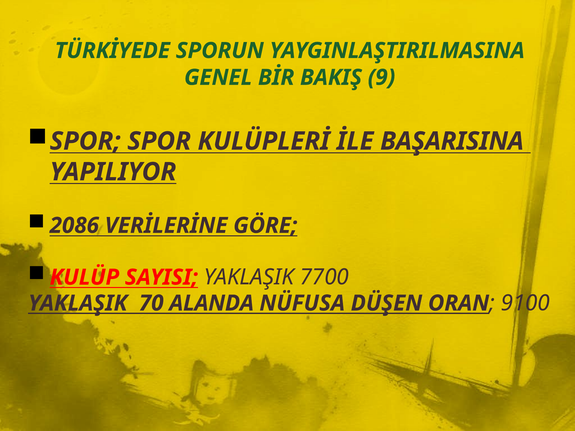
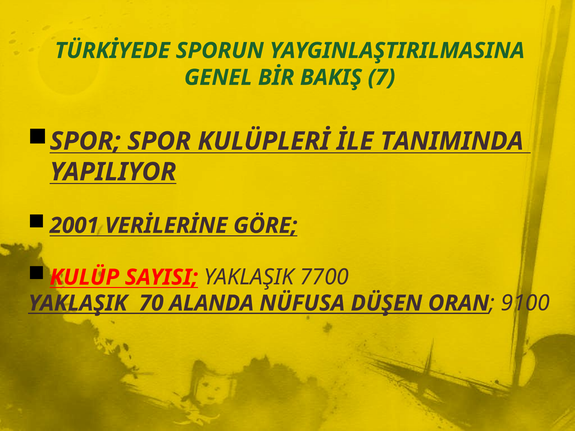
9: 9 -> 7
BAŞARISINA: BAŞARISINA -> TANIMINDA
2086: 2086 -> 2001
